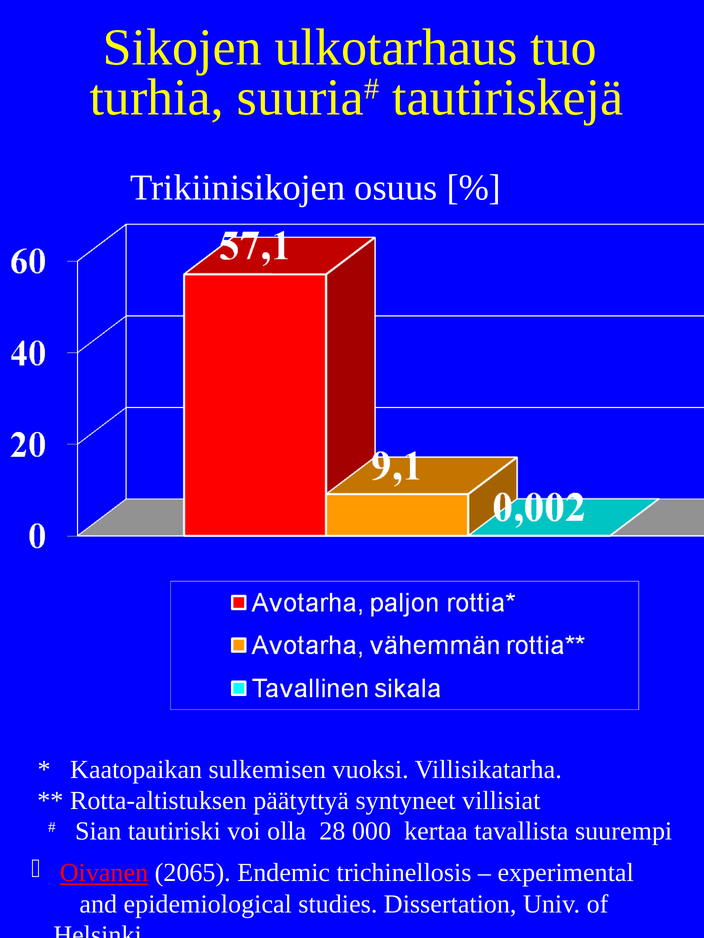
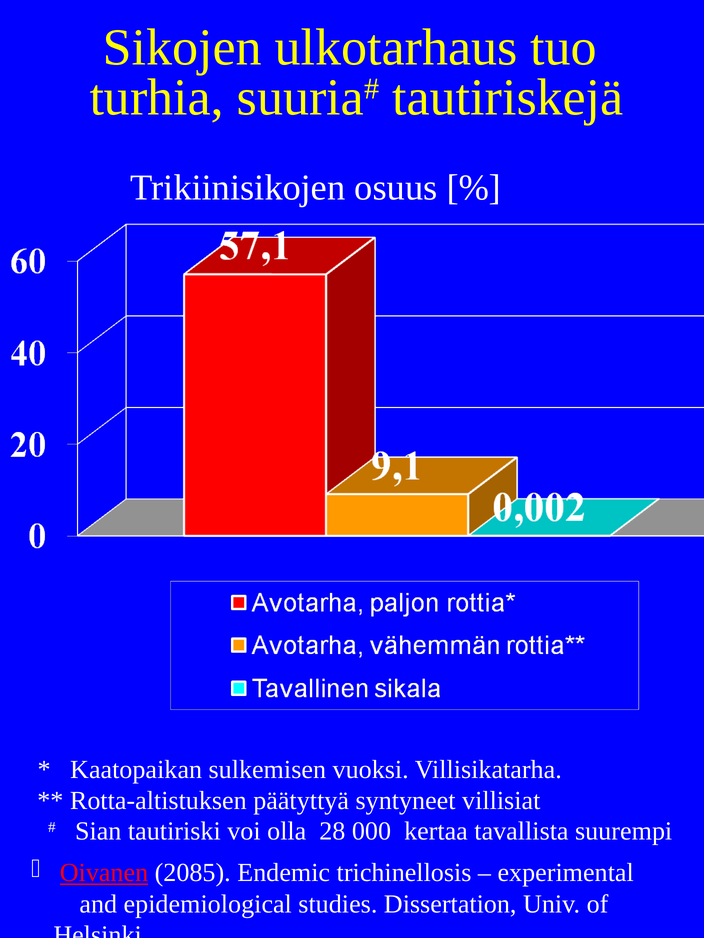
2065: 2065 -> 2085
